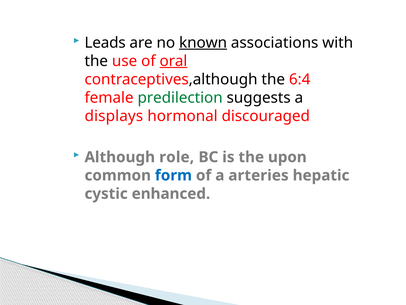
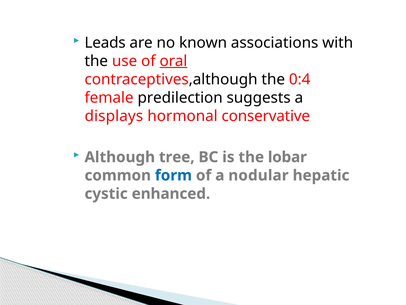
known underline: present -> none
6:4: 6:4 -> 0:4
predilection colour: green -> black
discouraged: discouraged -> conservative
role: role -> tree
upon: upon -> lobar
arteries: arteries -> nodular
